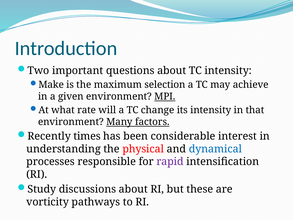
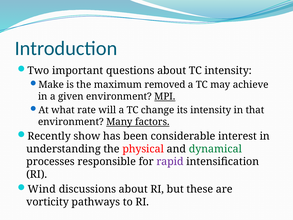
selection: selection -> removed
times: times -> show
dynamical colour: blue -> green
Study: Study -> Wind
